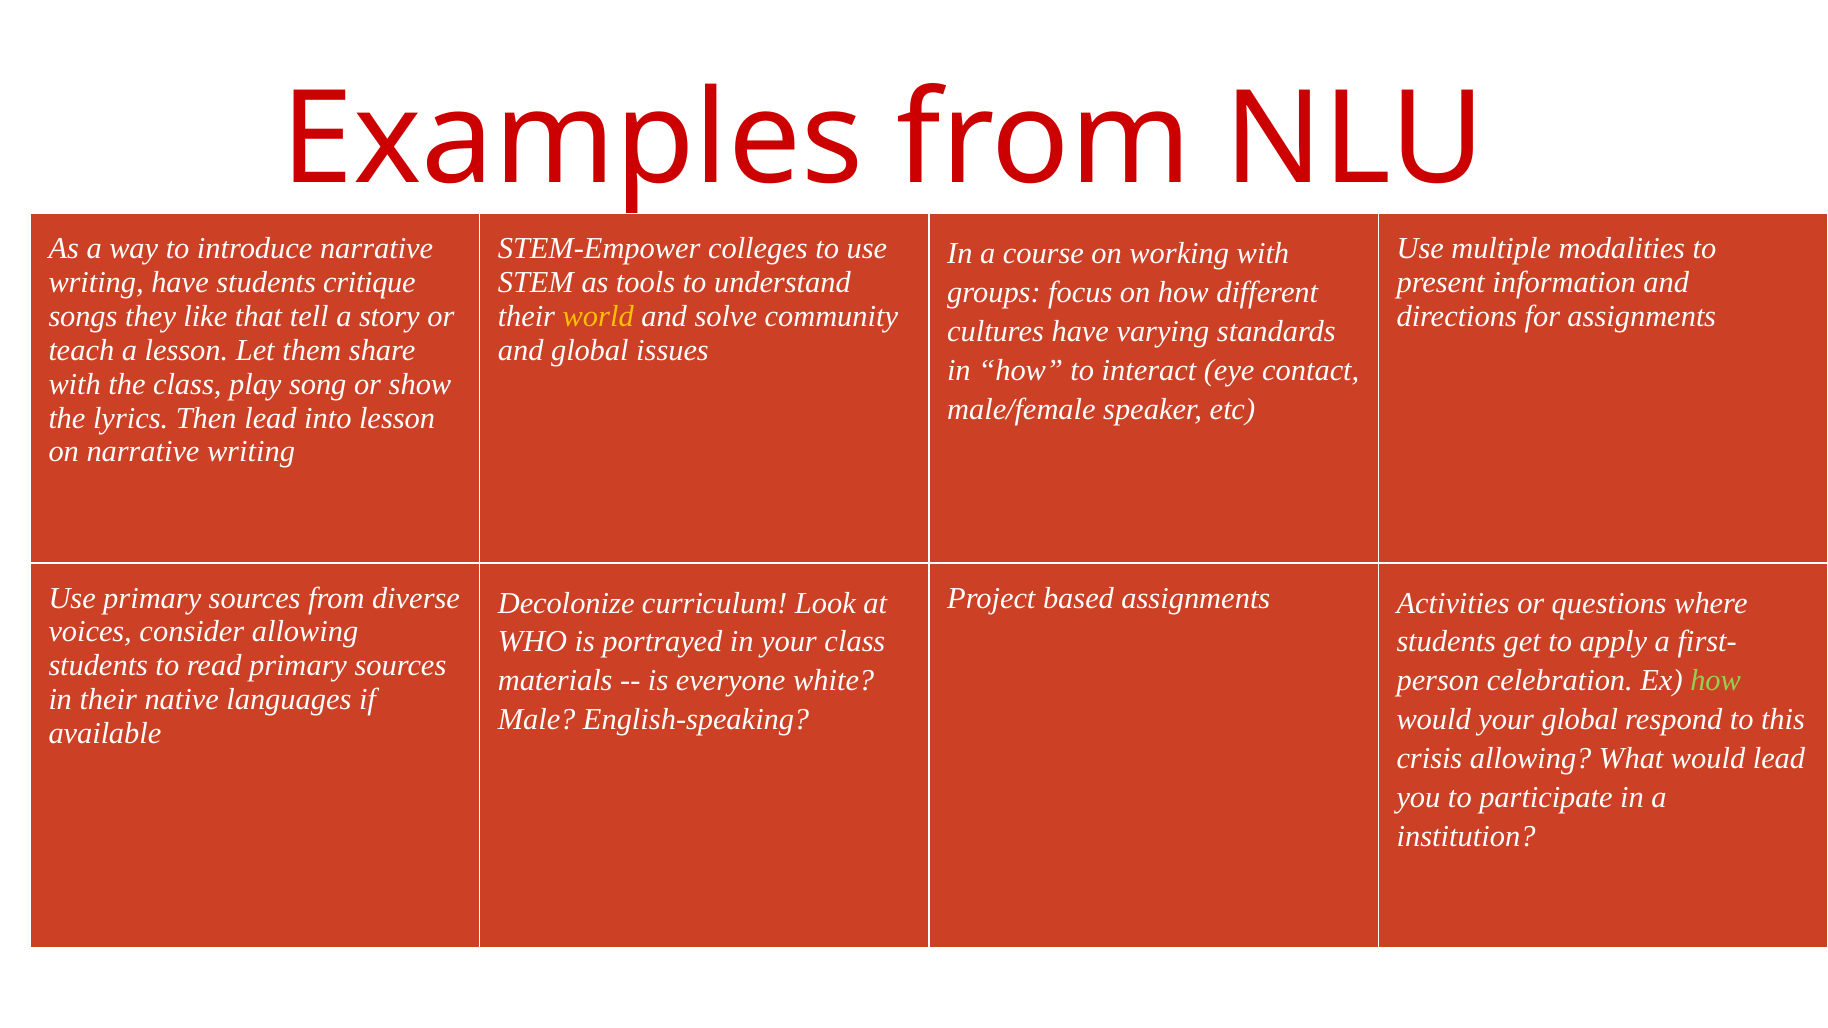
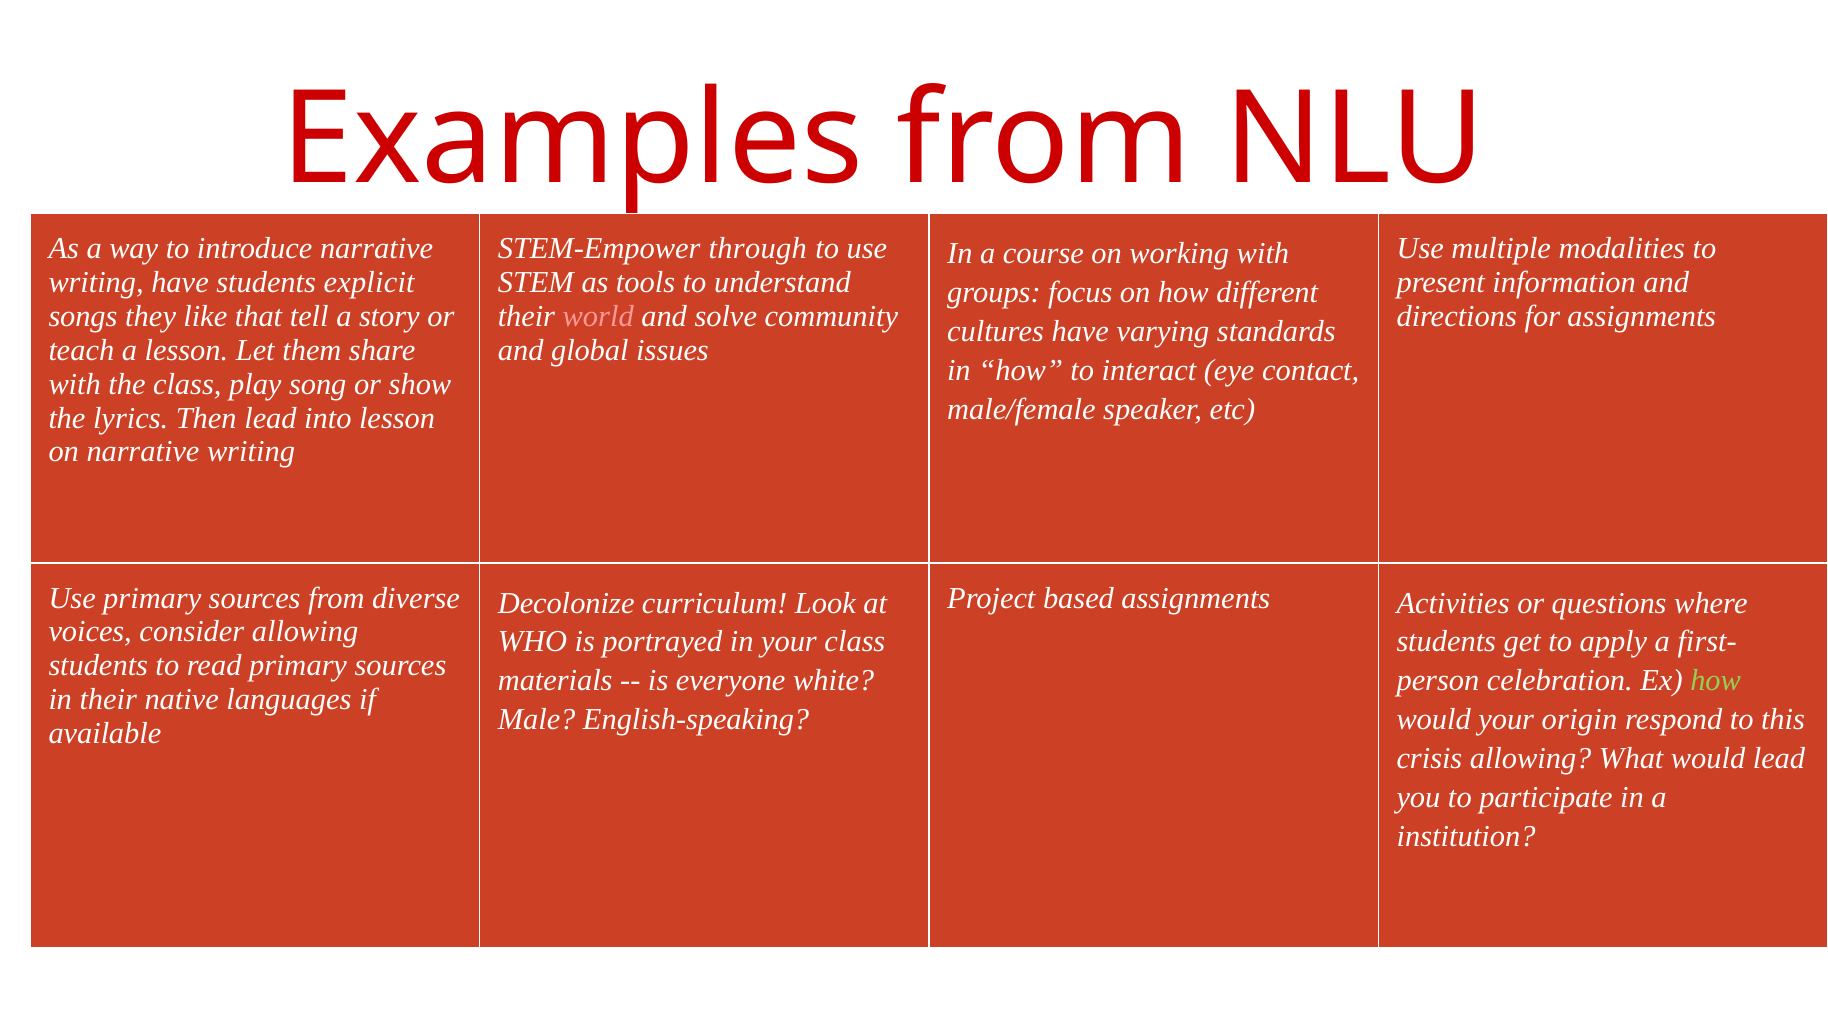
colleges: colleges -> through
critique: critique -> explicit
world colour: yellow -> pink
your global: global -> origin
